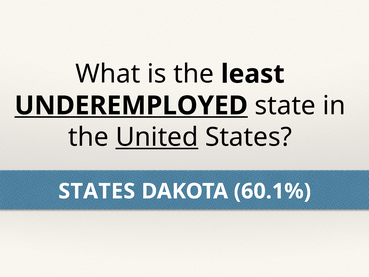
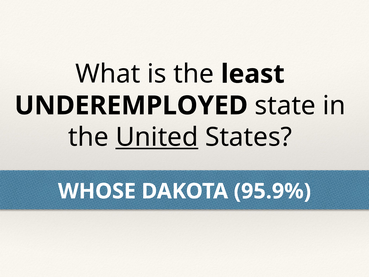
UNDEREMPLOYED underline: present -> none
STATES at (97, 191): STATES -> WHOSE
60.1%: 60.1% -> 95.9%
